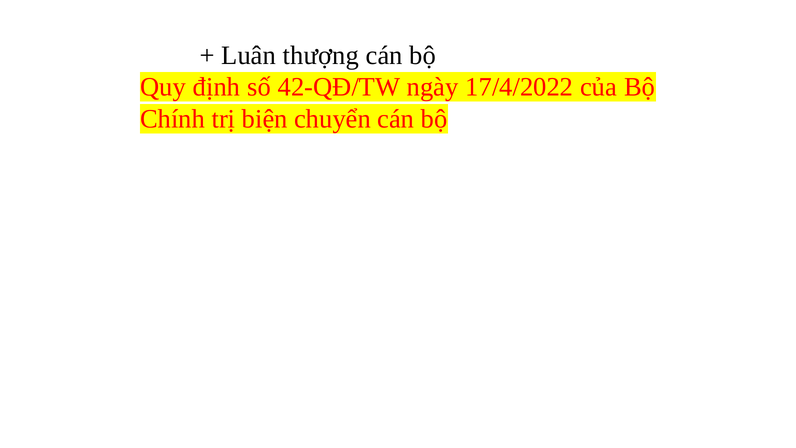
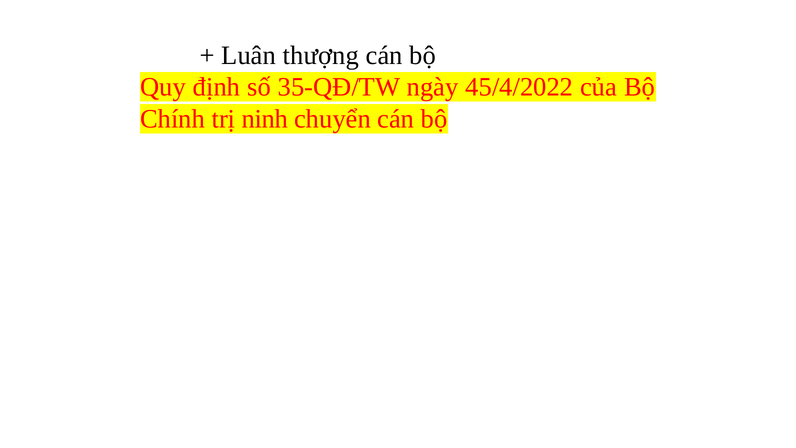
42-QĐ/TW: 42-QĐ/TW -> 35-QĐ/TW
17/4/2022: 17/4/2022 -> 45/4/2022
biện: biện -> ninh
